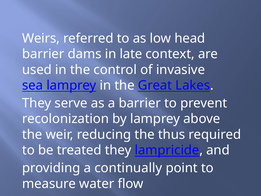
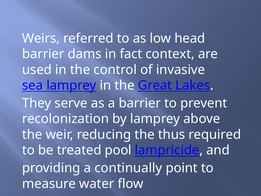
late: late -> fact
treated they: they -> pool
